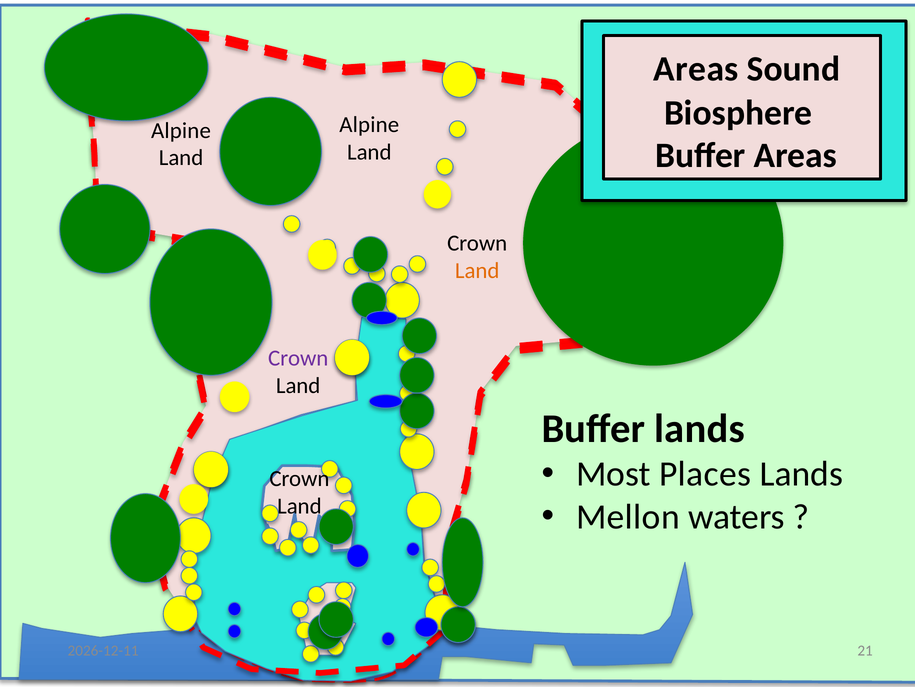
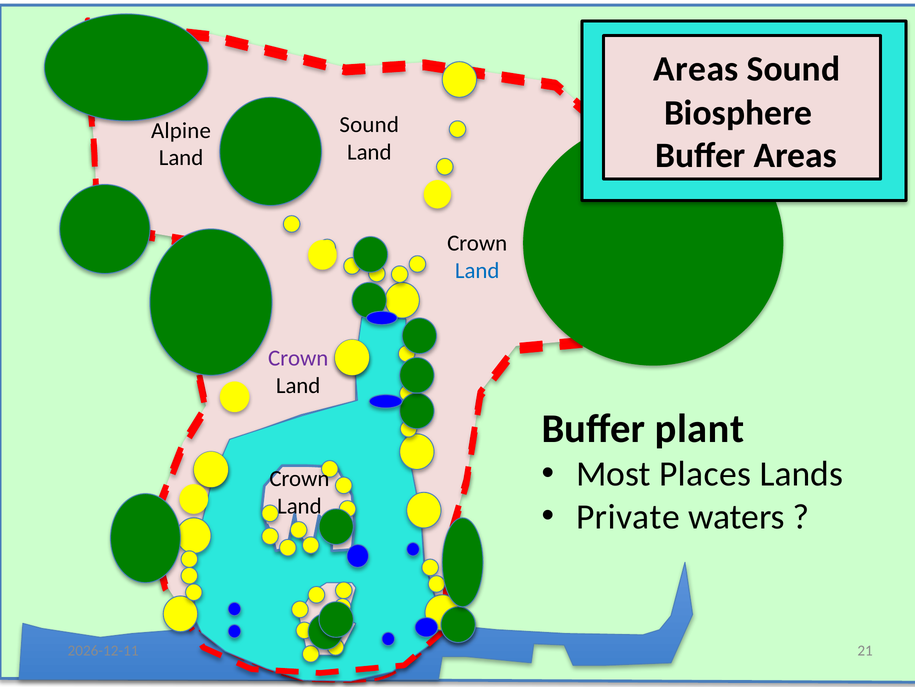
Alpine at (369, 125): Alpine -> Sound
Land at (477, 270) colour: orange -> blue
Buffer lands: lands -> plant
Mellon: Mellon -> Private
